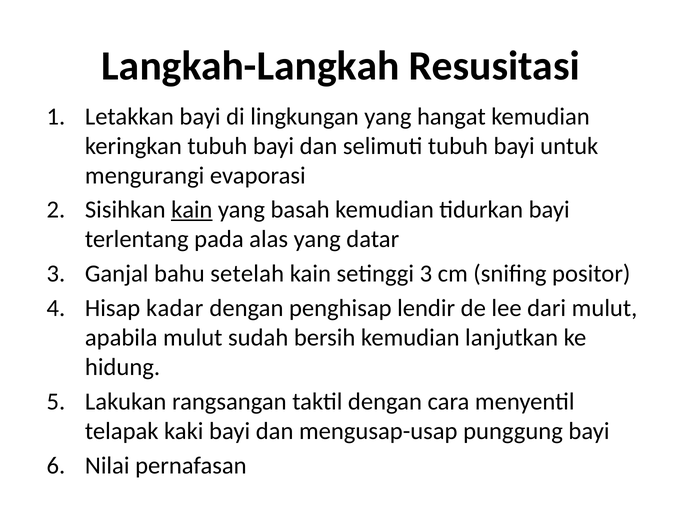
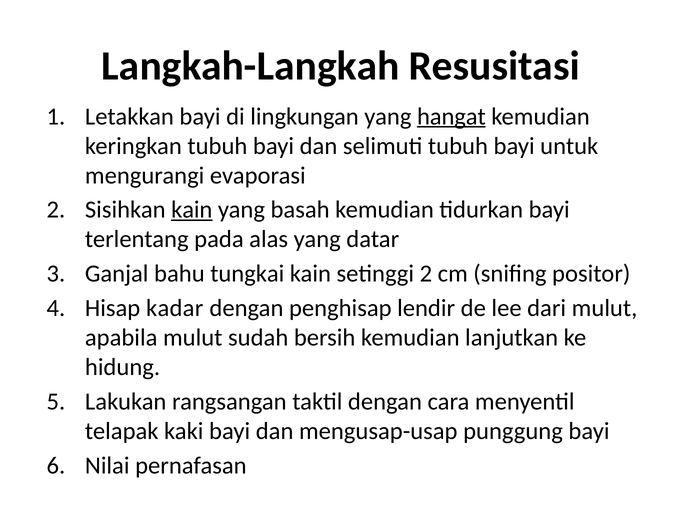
hangat underline: none -> present
setelah: setelah -> tungkai
setinggi 3: 3 -> 2
